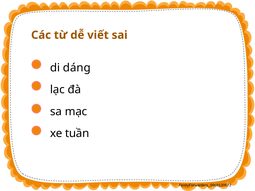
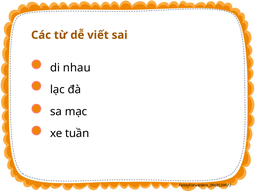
dáng: dáng -> nhau
